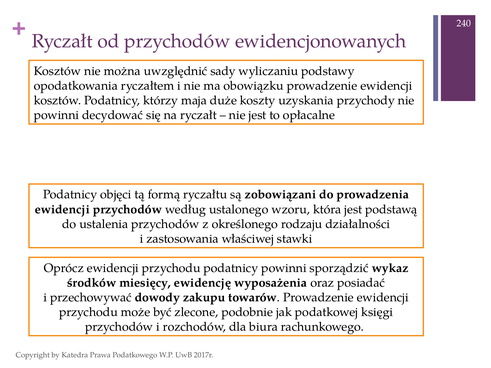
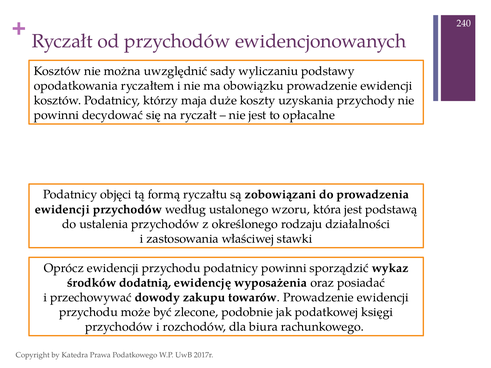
miesięcy: miesięcy -> dodatnią
